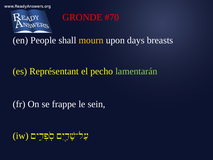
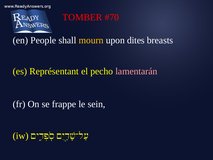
GRONDE: GRONDE -> TOMBER
days: days -> dites
lamentarán colour: light green -> pink
